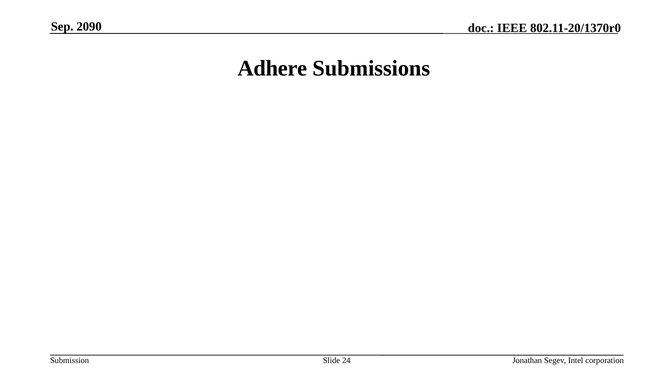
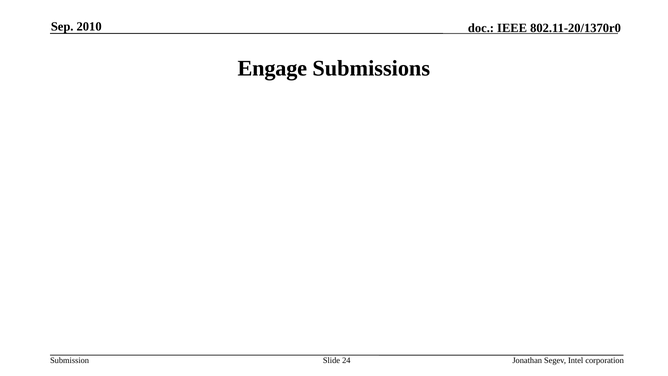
2090: 2090 -> 2010
Adhere: Adhere -> Engage
